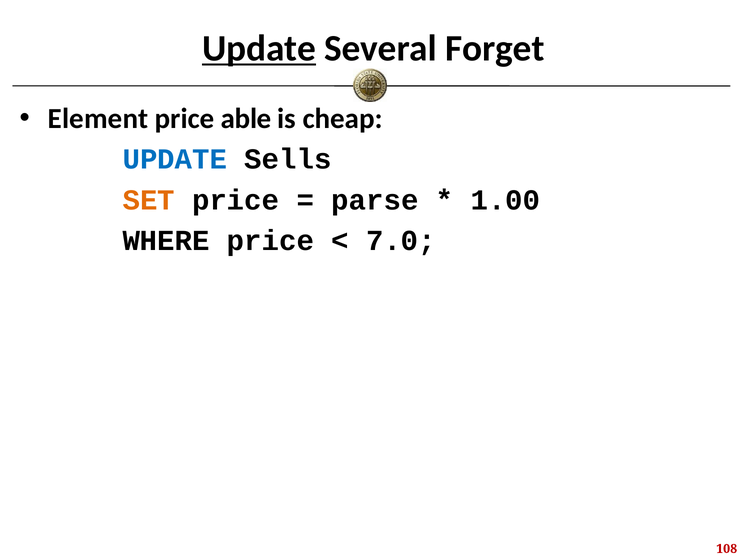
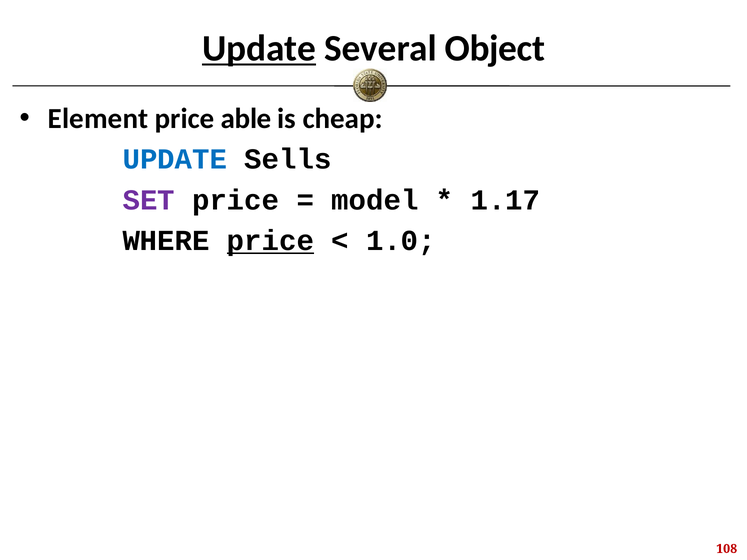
Forget: Forget -> Object
SET colour: orange -> purple
parse: parse -> model
1.00: 1.00 -> 1.17
price at (271, 241) underline: none -> present
7.0: 7.0 -> 1.0
